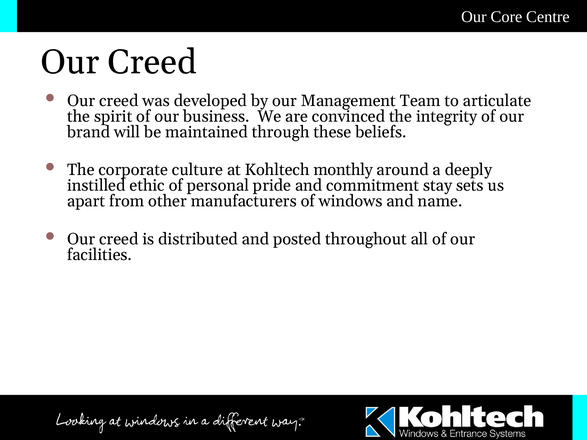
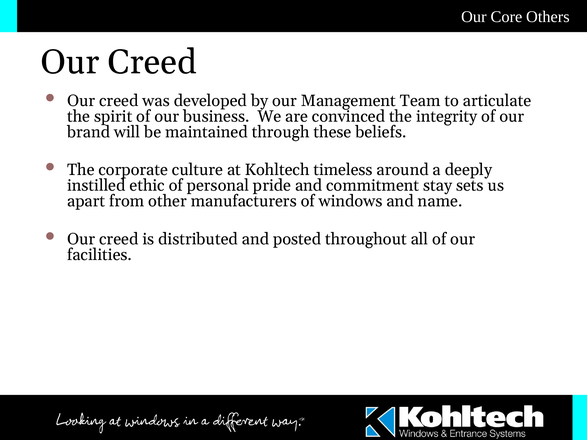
Centre: Centre -> Others
monthly: monthly -> timeless
